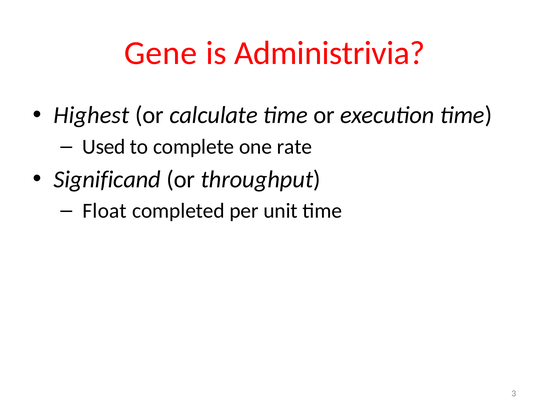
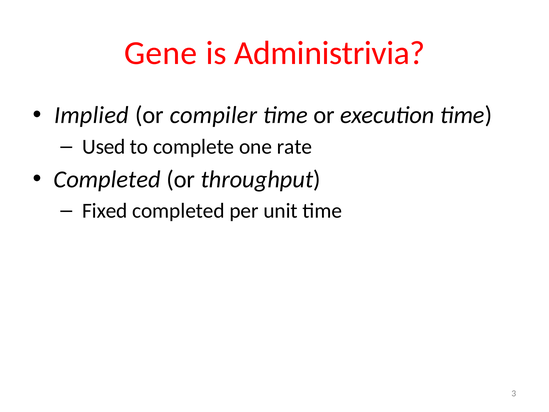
Highest: Highest -> Implied
calculate: calculate -> compiler
Significand at (107, 179): Significand -> Completed
Float: Float -> Fixed
